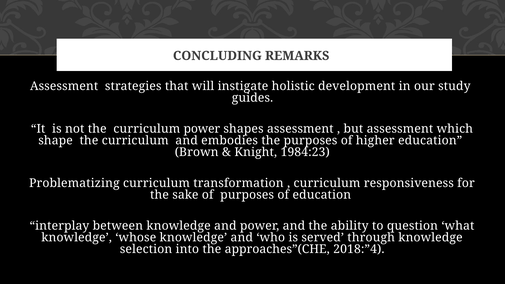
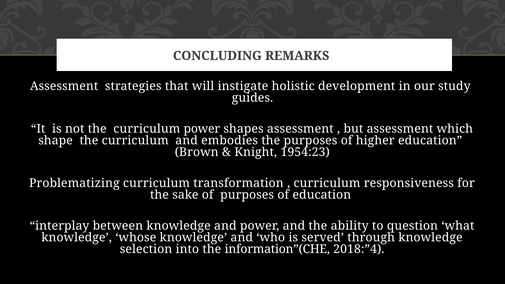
1984:23: 1984:23 -> 1954:23
approaches”(CHE: approaches”(CHE -> information”(CHE
